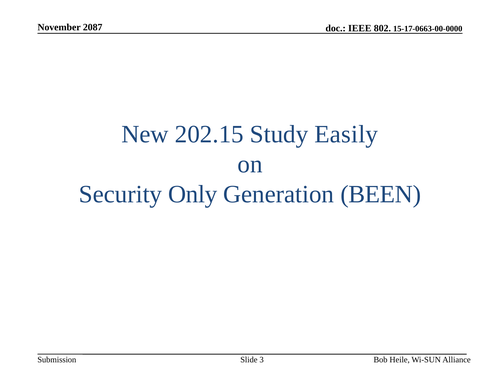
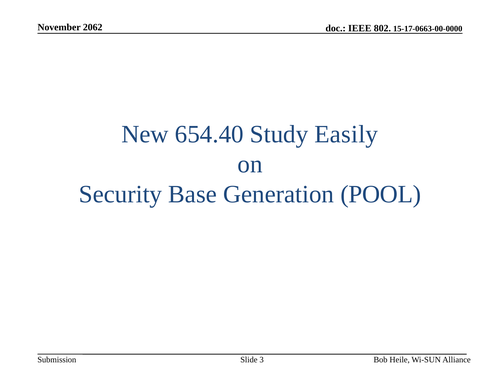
2087: 2087 -> 2062
202.15: 202.15 -> 654.40
Only: Only -> Base
BEEN: BEEN -> POOL
